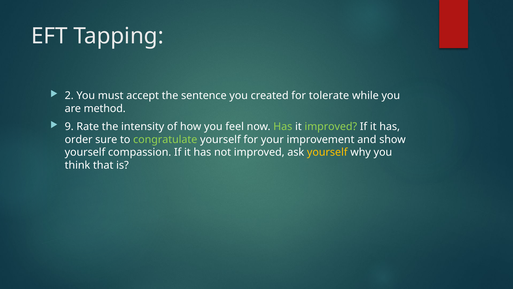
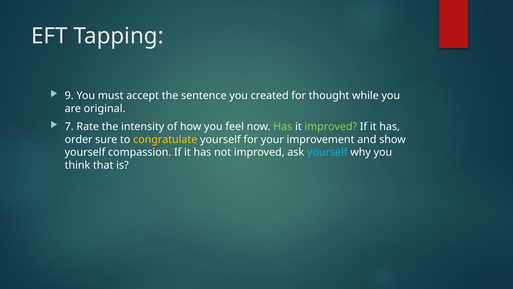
2: 2 -> 9
tolerate: tolerate -> thought
method: method -> original
9: 9 -> 7
congratulate colour: light green -> yellow
yourself at (327, 152) colour: yellow -> light blue
